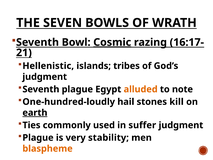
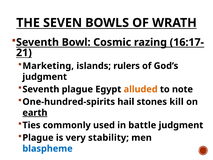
Cosmic underline: present -> none
Hellenistic: Hellenistic -> Marketing
tribes: tribes -> rulers
One-hundred-loudly: One-hundred-loudly -> One-hundred-spirits
suffer: suffer -> battle
blaspheme colour: orange -> blue
